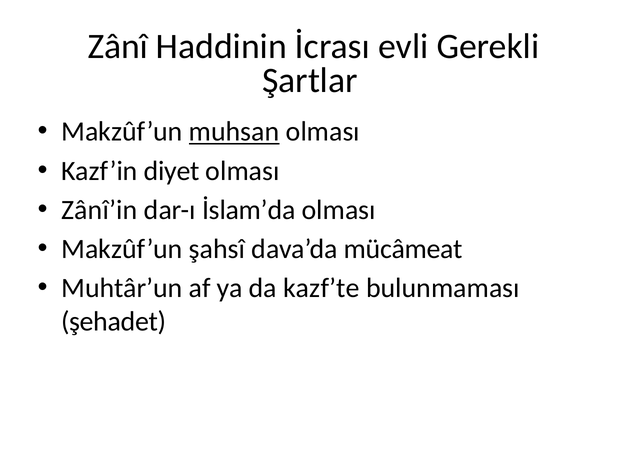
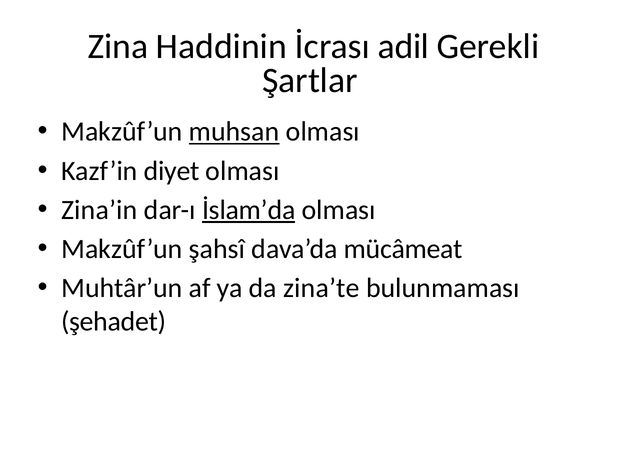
Zânî: Zânî -> Zina
evli: evli -> adil
Zânî’in: Zânî’in -> Zina’in
İslam’da underline: none -> present
kazf’te: kazf’te -> zina’te
